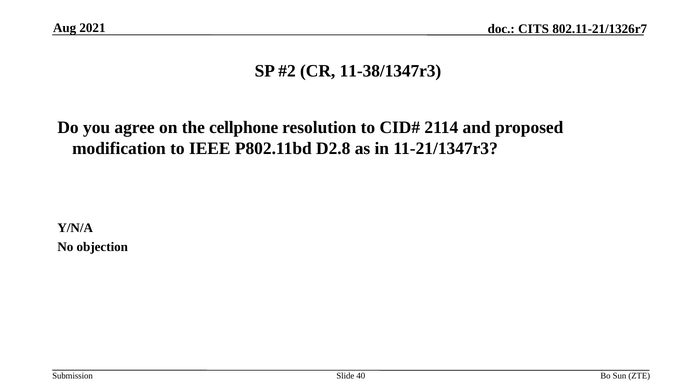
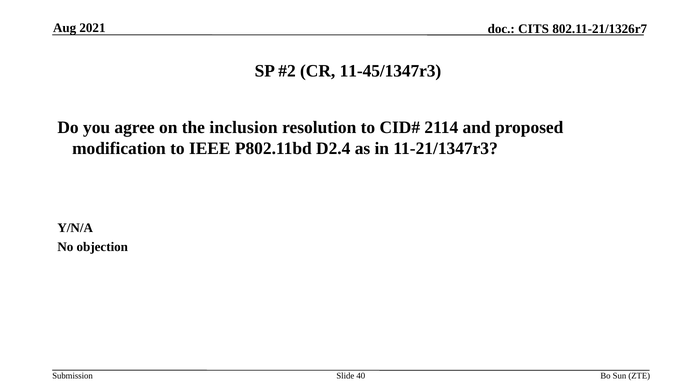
11-38/1347r3: 11-38/1347r3 -> 11-45/1347r3
cellphone: cellphone -> inclusion
D2.8: D2.8 -> D2.4
